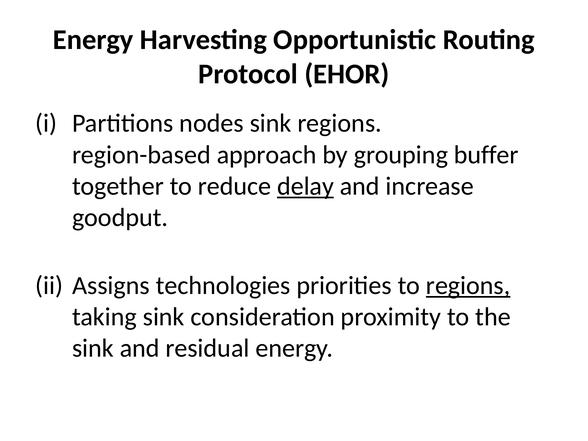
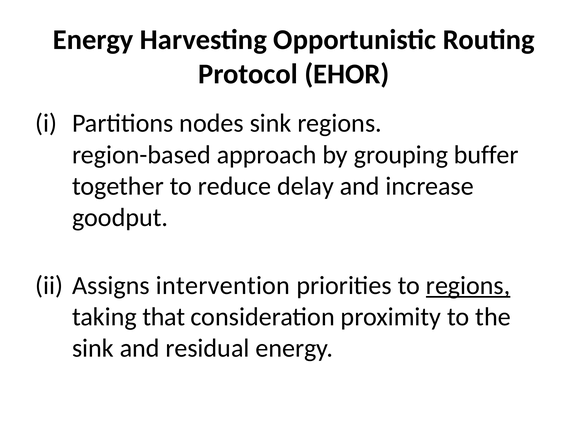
delay underline: present -> none
technologies: technologies -> intervention
taking sink: sink -> that
